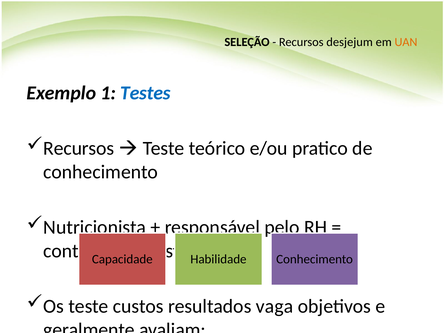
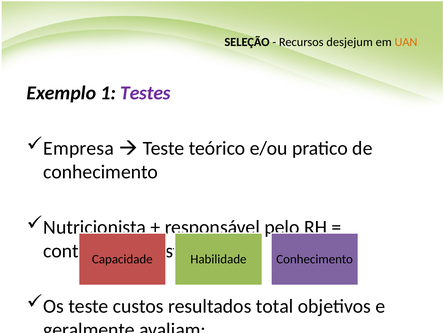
Testes colour: blue -> purple
Recursos at (79, 148): Recursos -> Empresa
vaga: vaga -> total
